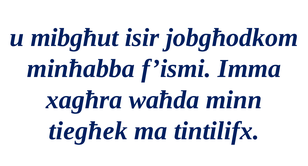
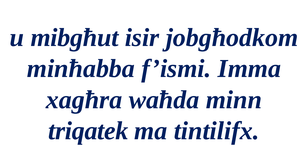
tiegħek: tiegħek -> triqatek
